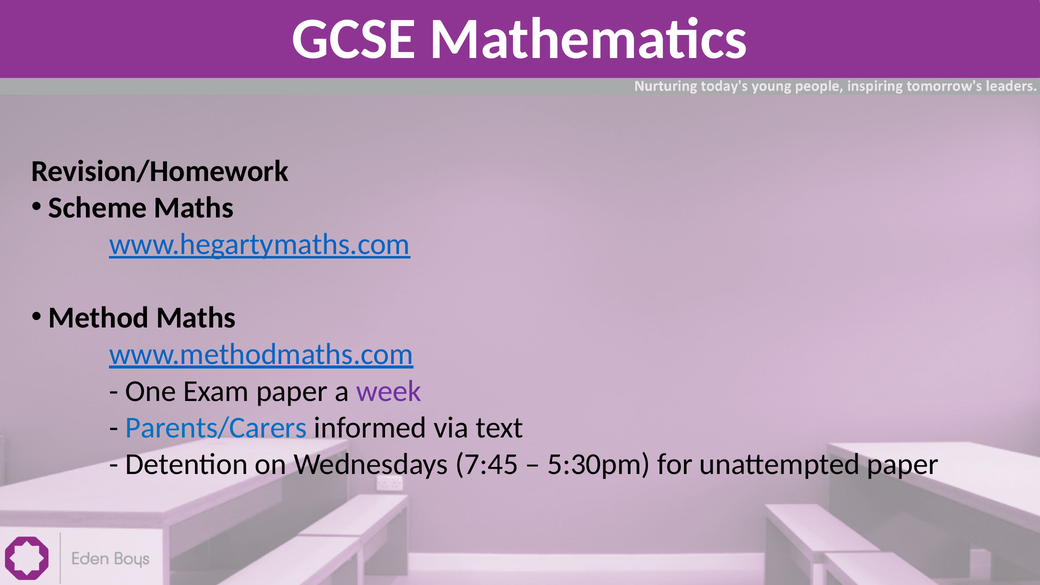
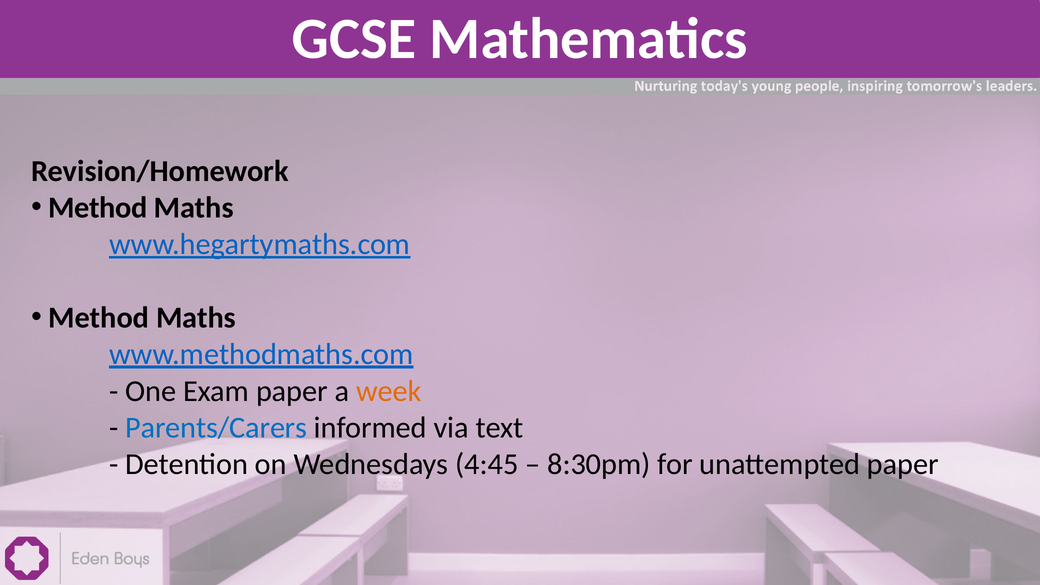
Scheme at (98, 208): Scheme -> Method
week colour: purple -> orange
7:45: 7:45 -> 4:45
5:30pm: 5:30pm -> 8:30pm
